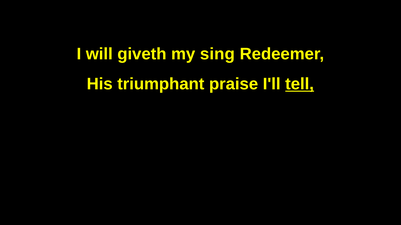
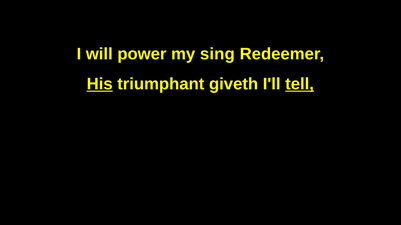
giveth: giveth -> power
His underline: none -> present
praise: praise -> giveth
